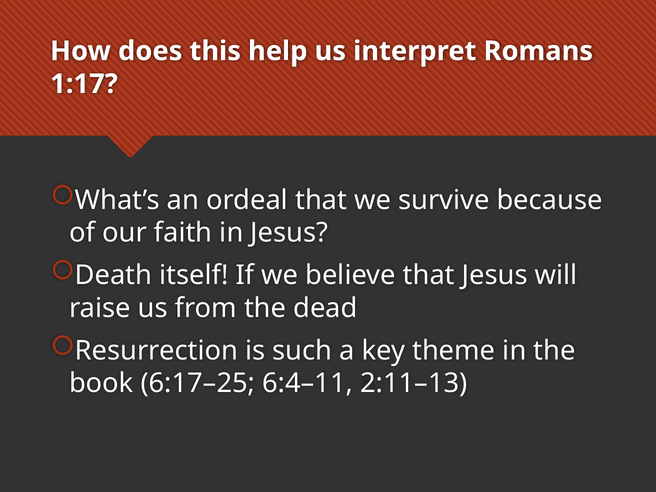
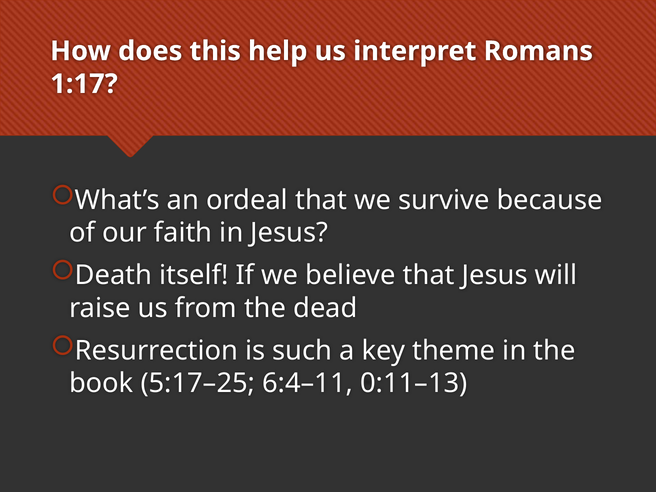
6:17–25: 6:17–25 -> 5:17–25
2:11–13: 2:11–13 -> 0:11–13
